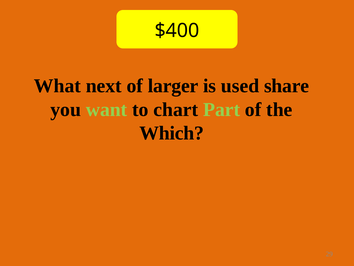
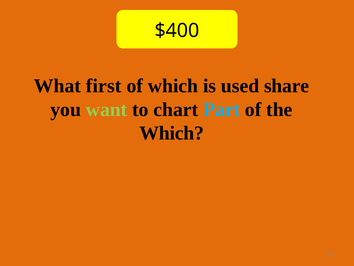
next: next -> first
of larger: larger -> which
Part colour: light green -> light blue
